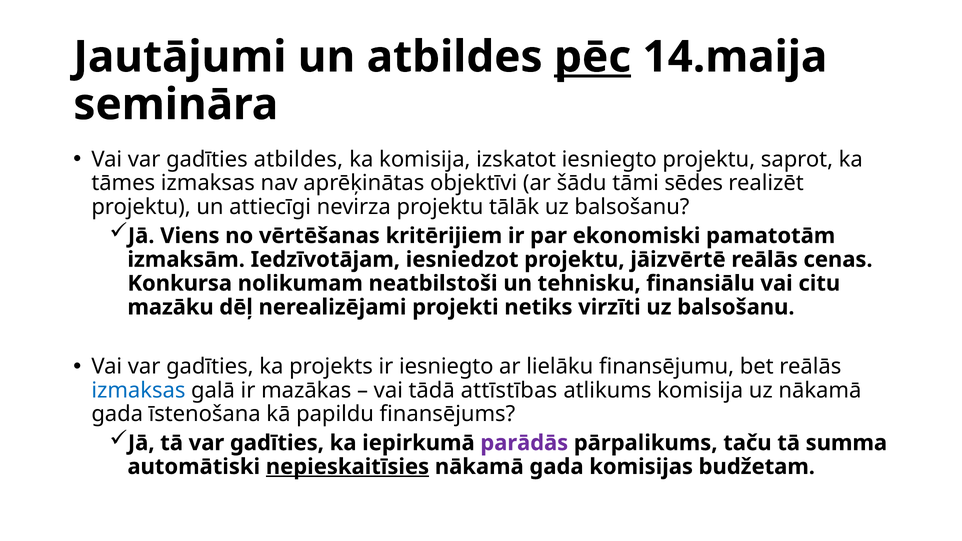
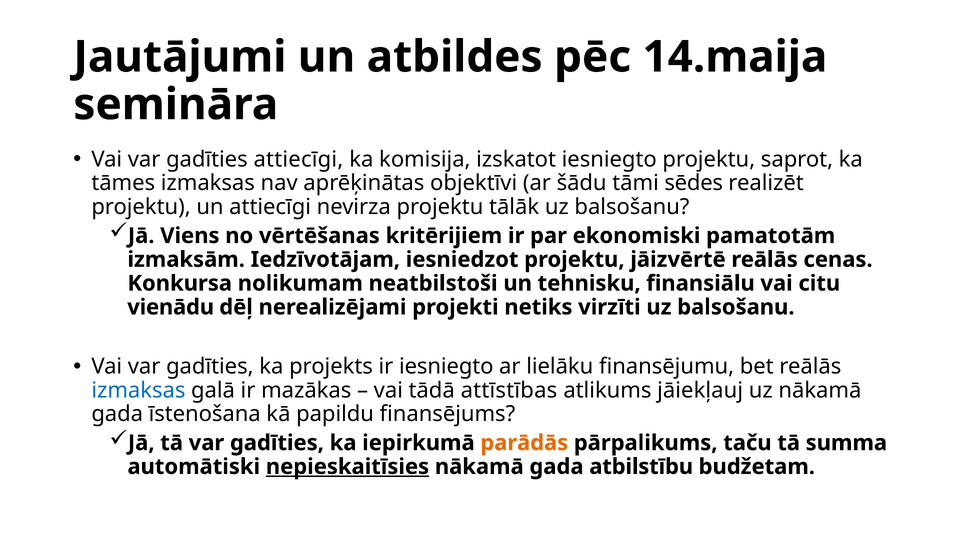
pēc underline: present -> none
gadīties atbildes: atbildes -> attiecīgi
mazāku: mazāku -> vienādu
atlikums komisija: komisija -> jāiekļauj
parādās colour: purple -> orange
komisijas: komisijas -> atbilstību
